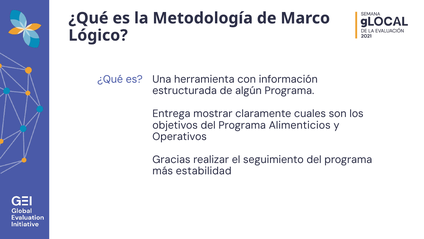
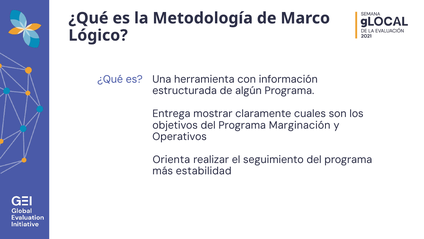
Alimenticios: Alimenticios -> Marginación
Gracias: Gracias -> Orienta
